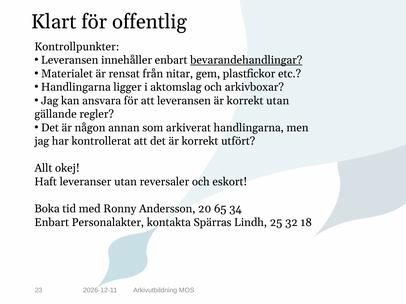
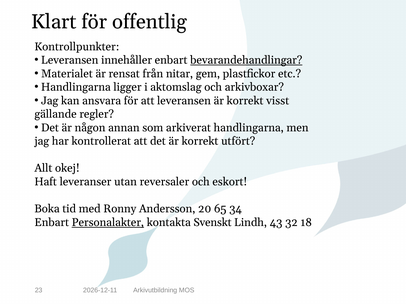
korrekt utan: utan -> visst
Personalakter underline: none -> present
Spärras: Spärras -> Svenskt
25: 25 -> 43
